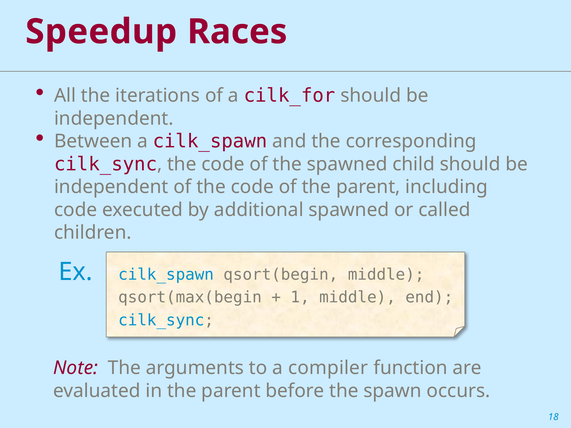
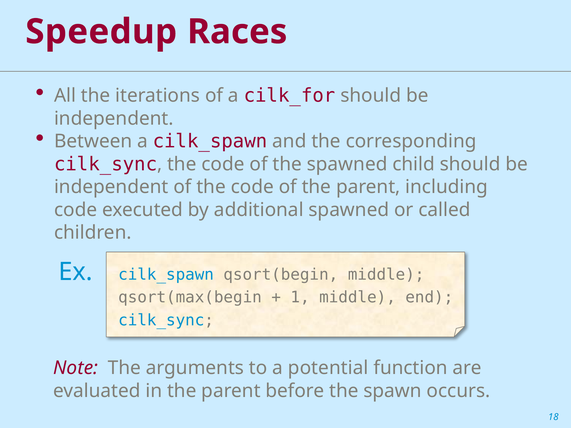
compiler: compiler -> potential
